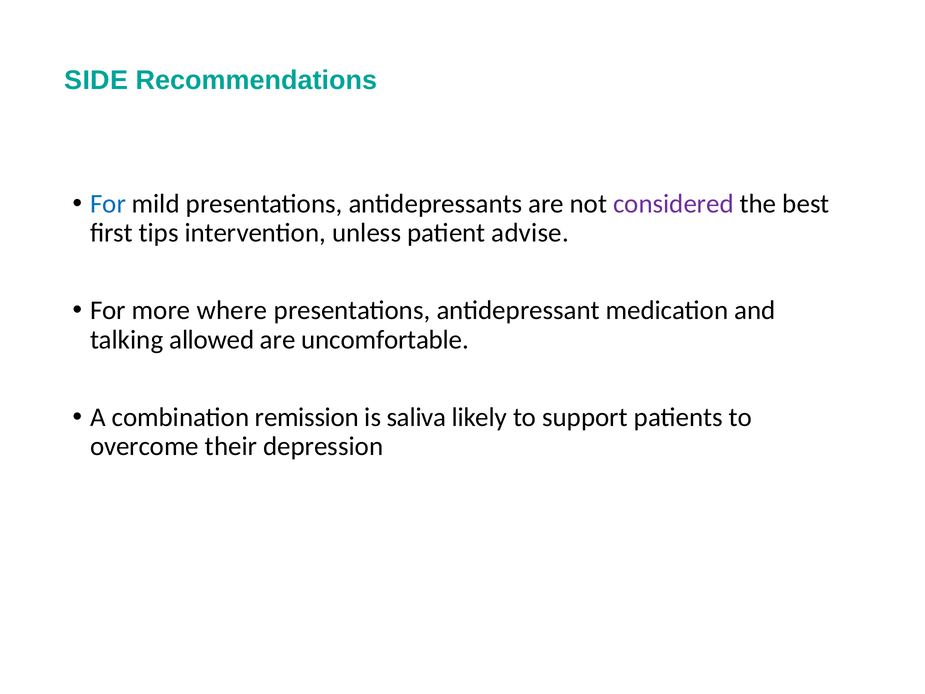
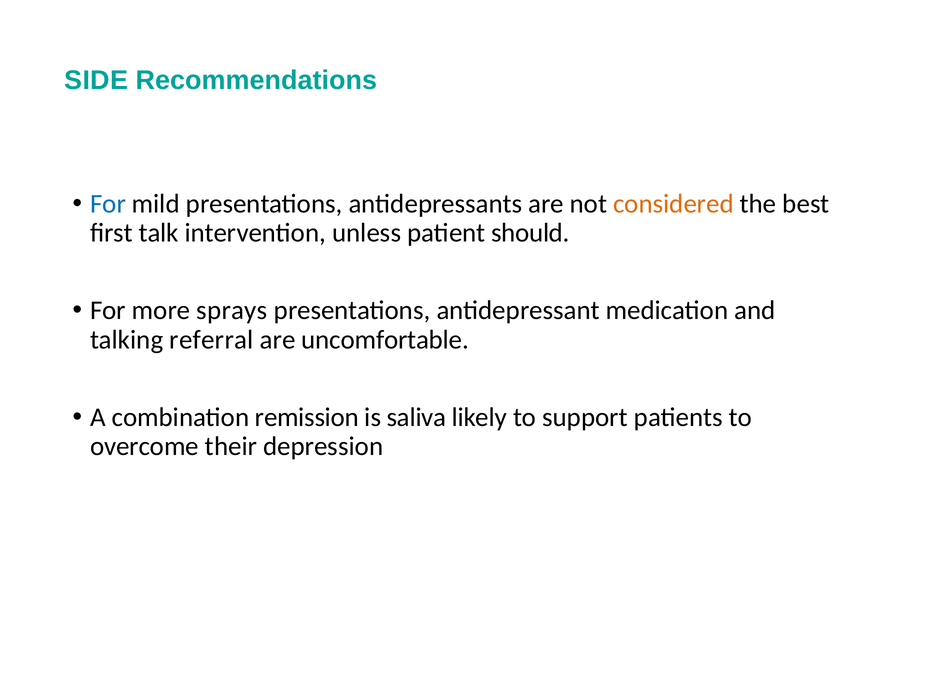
considered colour: purple -> orange
tips: tips -> talk
advise: advise -> should
where: where -> sprays
allowed: allowed -> referral
